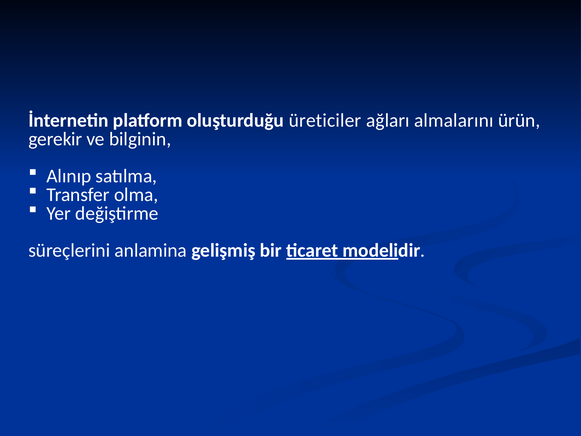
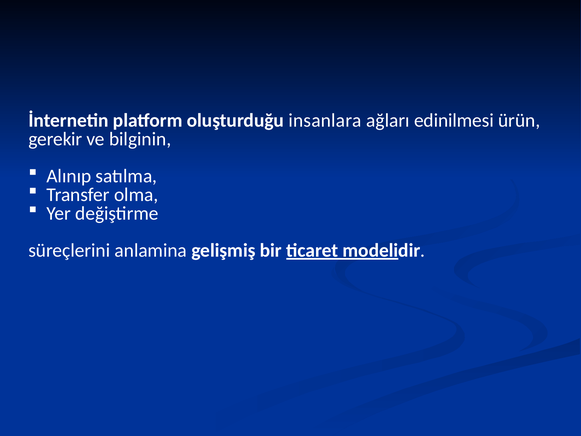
üreticiler: üreticiler -> insanlara
almalarını: almalarını -> edinilmesi
